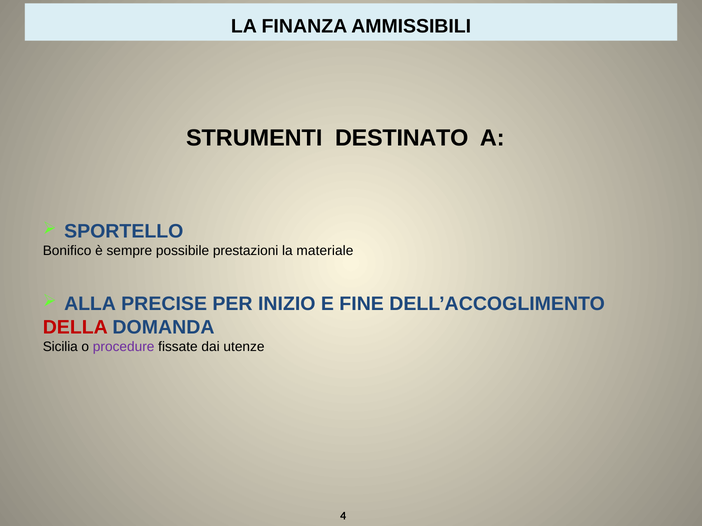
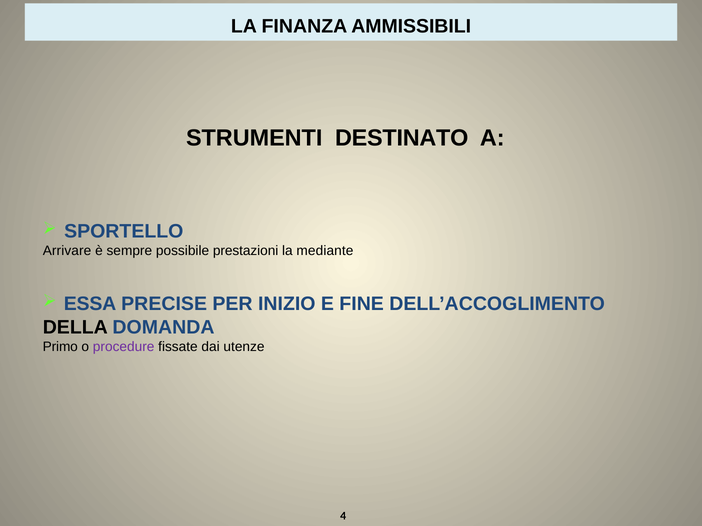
Bonifico: Bonifico -> Arrivare
materiale: materiale -> mediante
ALLA: ALLA -> ESSA
DELLA colour: red -> black
Sicilia: Sicilia -> Primo
